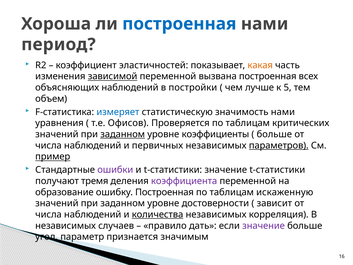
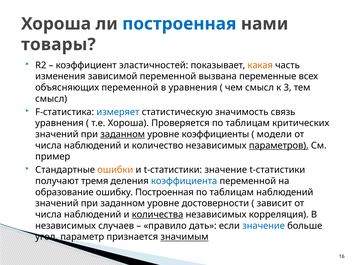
период: период -> товары
зависимой underline: present -> none
вызвана построенная: построенная -> переменные
объясняющих наблюдений: наблюдений -> переменной
в постройки: постройки -> уравнения
чем лучше: лучше -> смысл
5: 5 -> 3
объем at (51, 99): объем -> смысл
значимость нами: нами -> связь
т.е Офисов: Офисов -> Хороша
больше at (274, 134): больше -> модели
первичных: первичных -> количество
пример underline: present -> none
ошибки colour: purple -> orange
коэффициента colour: purple -> blue
таблицам искаженную: искаженную -> наблюдений
значение at (264, 226) colour: purple -> blue
значимым underline: none -> present
